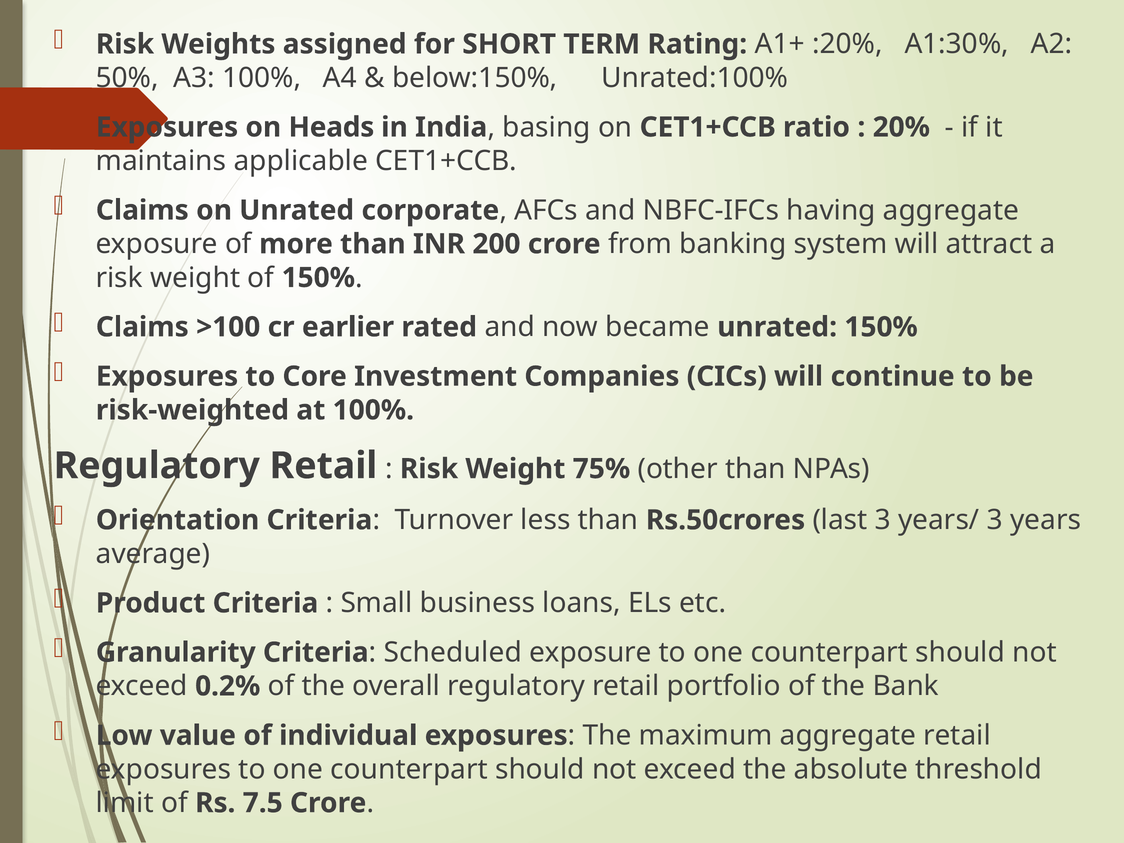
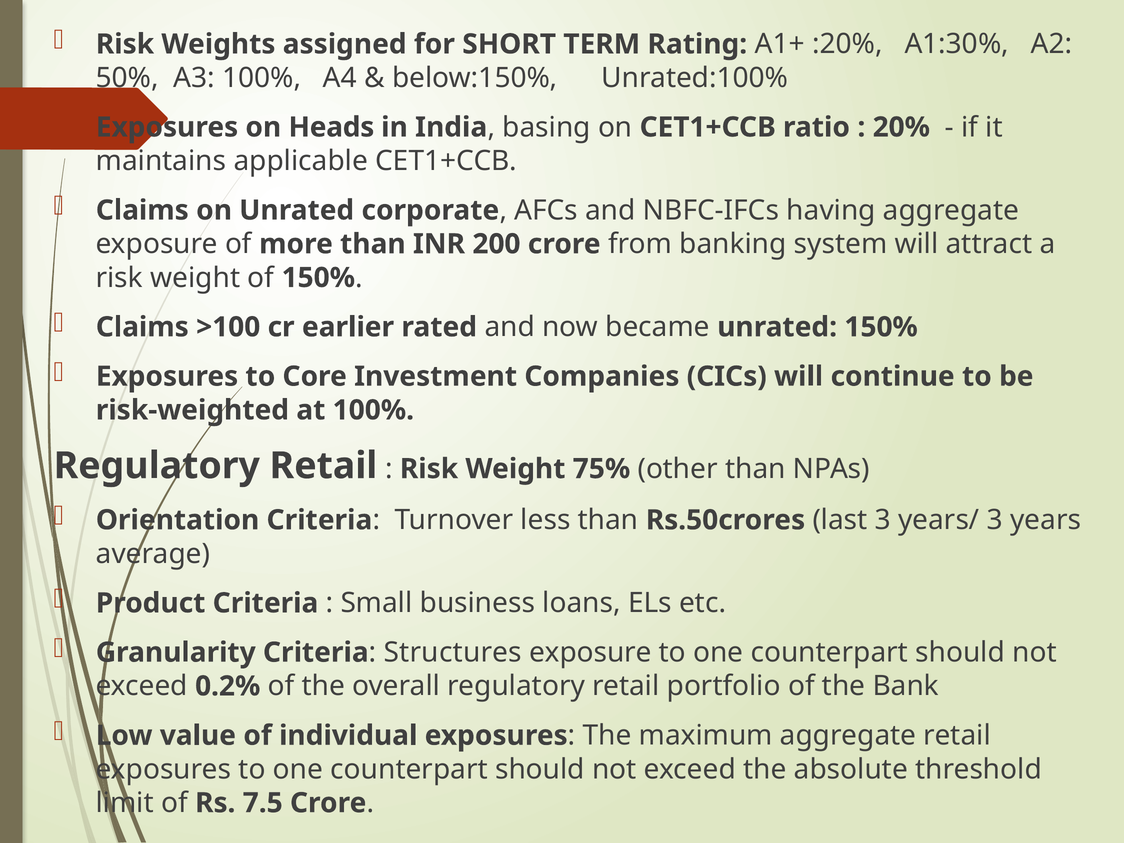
Scheduled: Scheduled -> Structures
